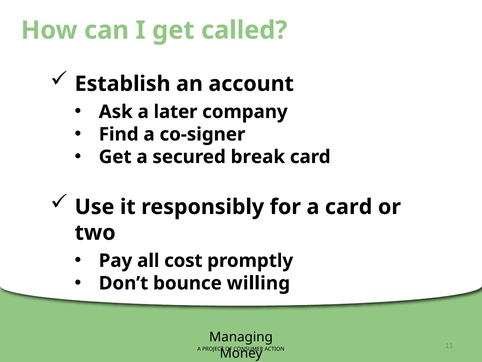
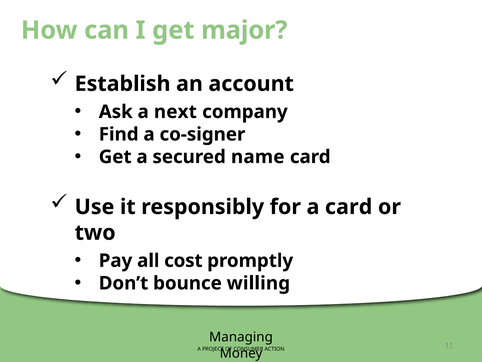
called: called -> major
later: later -> next
break: break -> name
